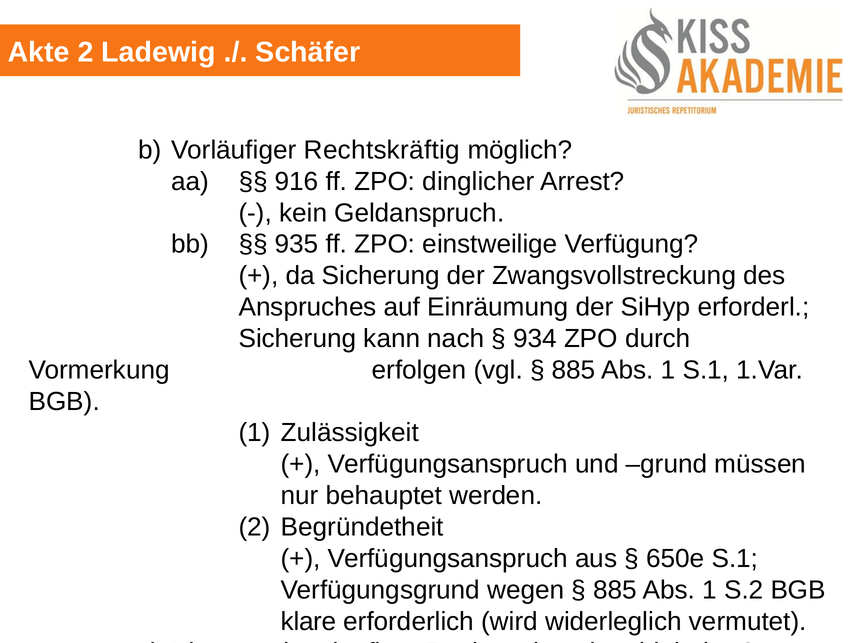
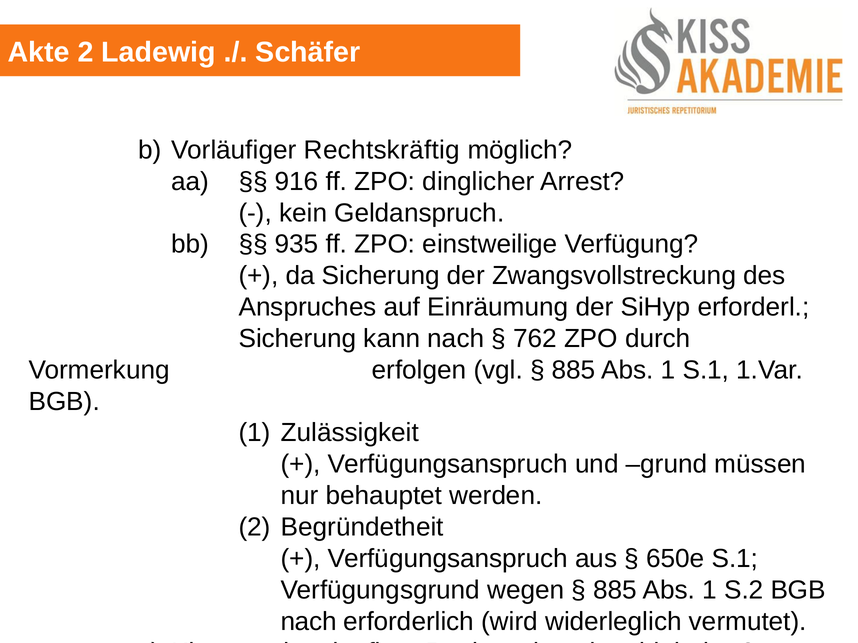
934: 934 -> 762
klare at (309, 622): klare -> nach
